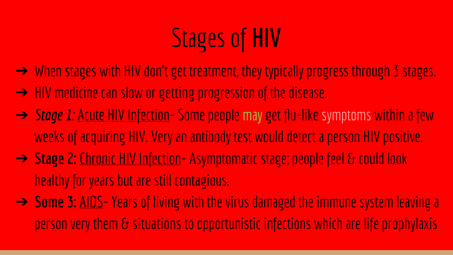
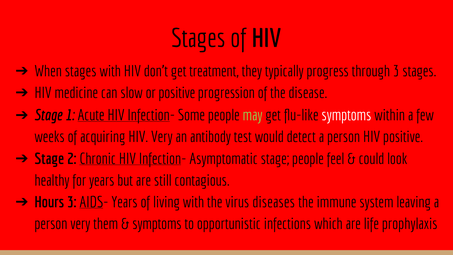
or getting: getting -> positive
symptoms at (346, 115) colour: pink -> white
Some at (49, 202): Some -> Hours
damaged: damaged -> diseases
situations at (157, 224): situations -> symptoms
